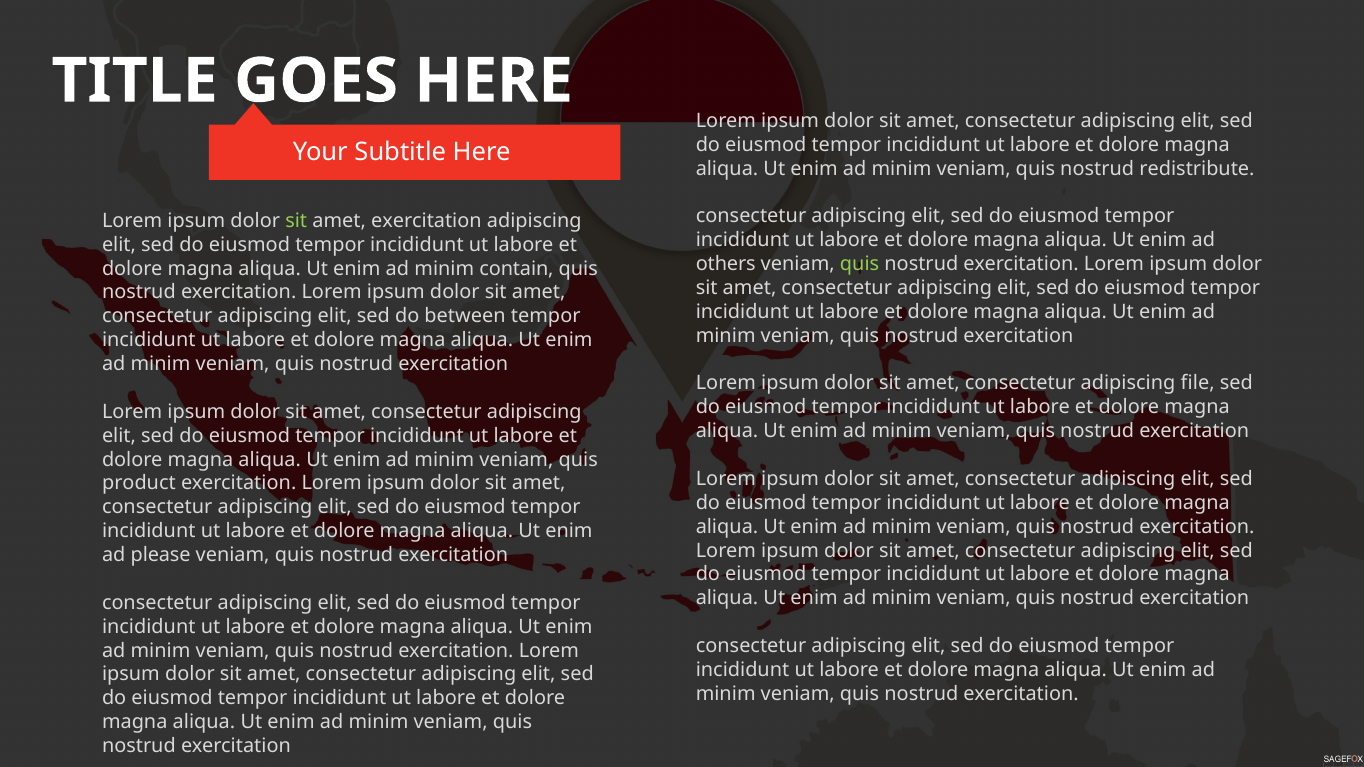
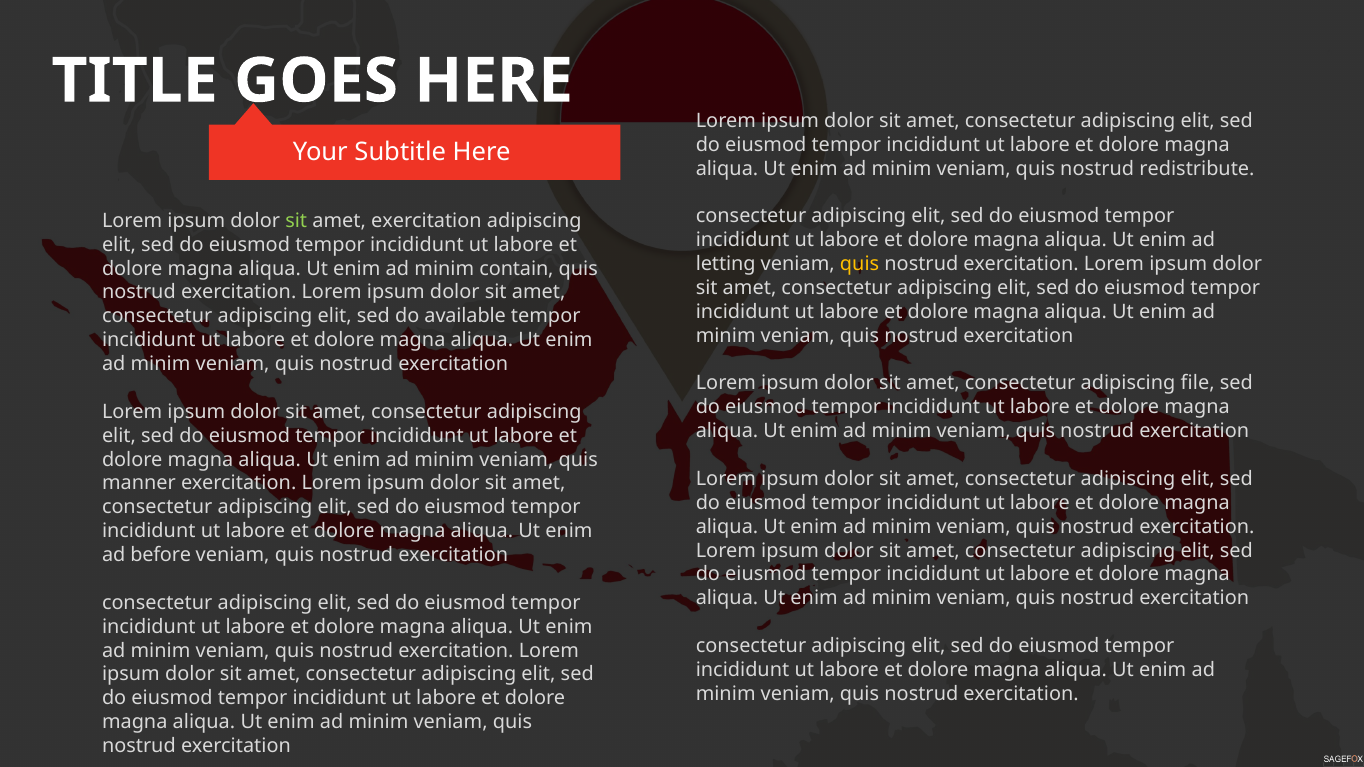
others: others -> letting
quis at (860, 264) colour: light green -> yellow
between: between -> available
product: product -> manner
please: please -> before
